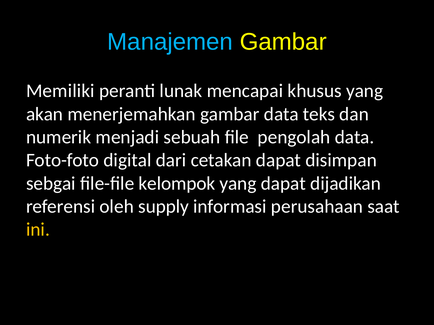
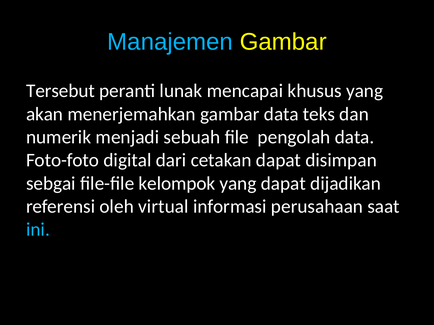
Memiliki: Memiliki -> Tersebut
supply: supply -> virtual
ini colour: yellow -> light blue
